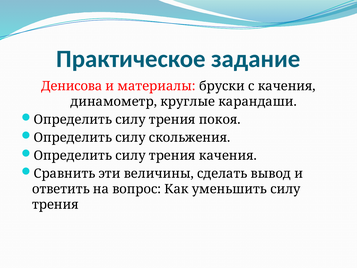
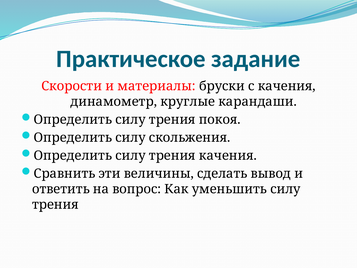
Денисова: Денисова -> Скорости
